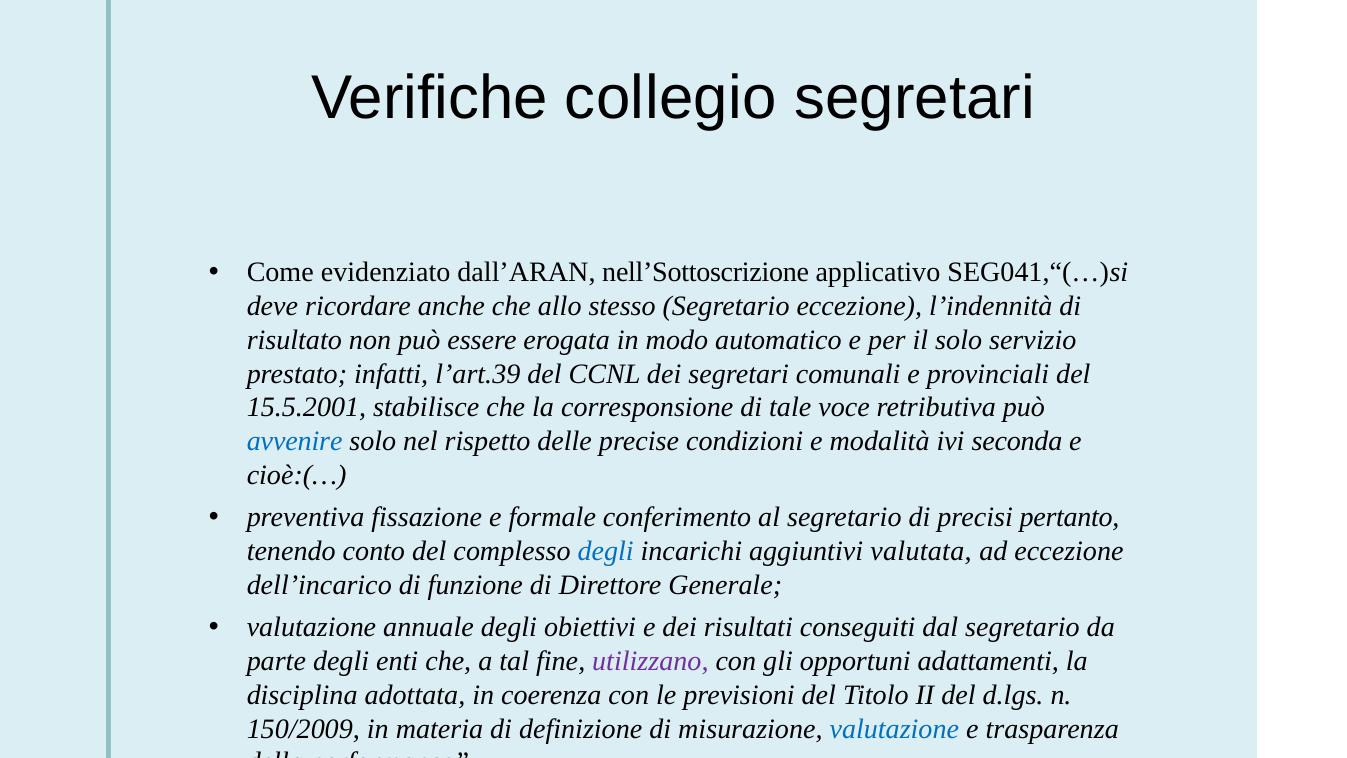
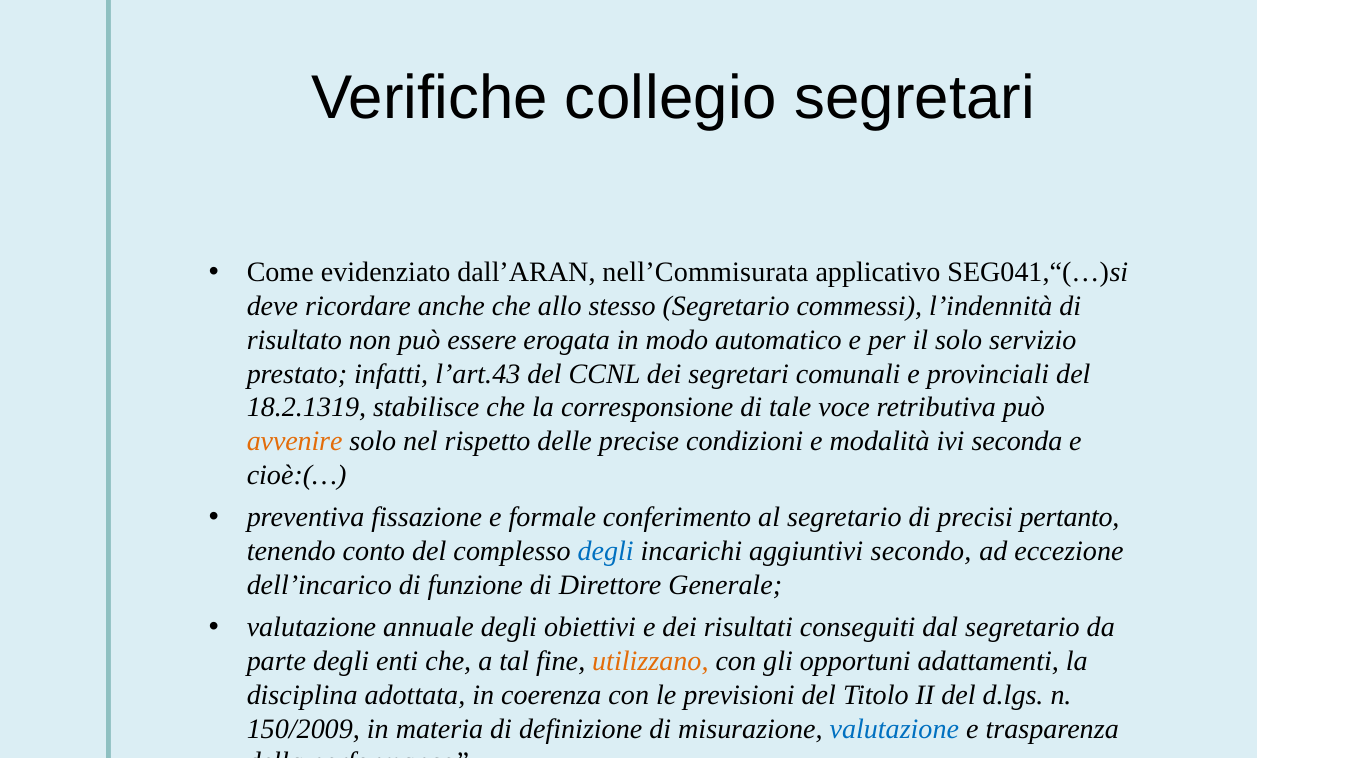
nell’Sottoscrizione: nell’Sottoscrizione -> nell’Commisurata
Segretario eccezione: eccezione -> commessi
l’art.39: l’art.39 -> l’art.43
15.5.2001: 15.5.2001 -> 18.2.1319
avvenire colour: blue -> orange
valutata: valutata -> secondo
utilizzano colour: purple -> orange
